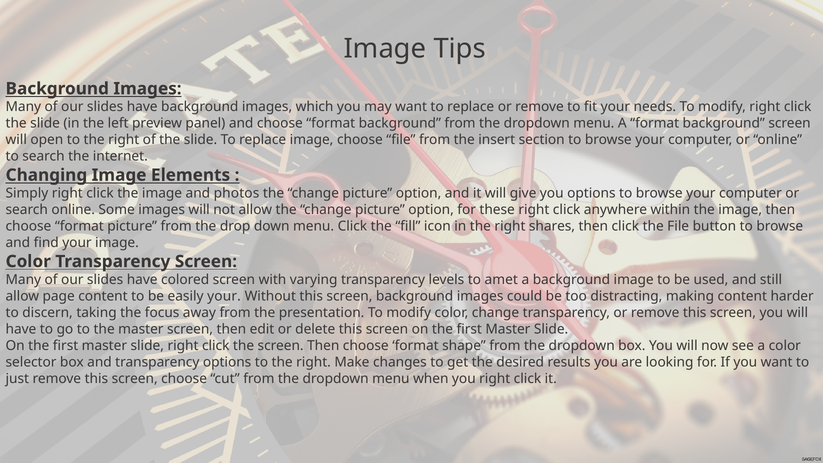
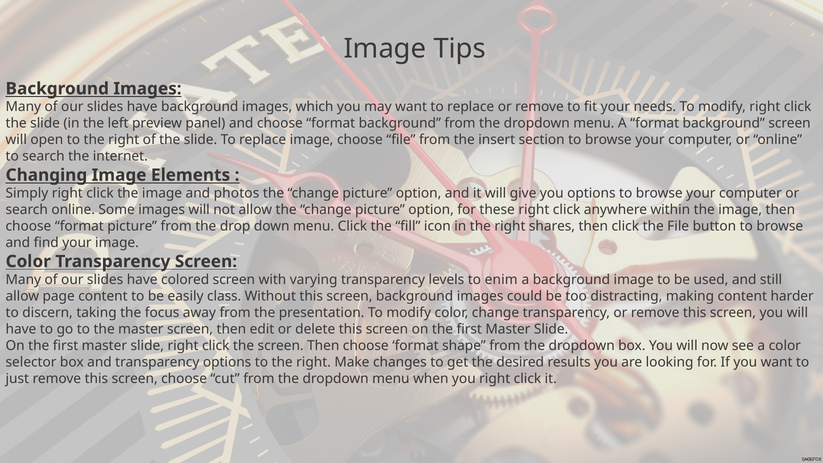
amet: amet -> enim
easily your: your -> class
